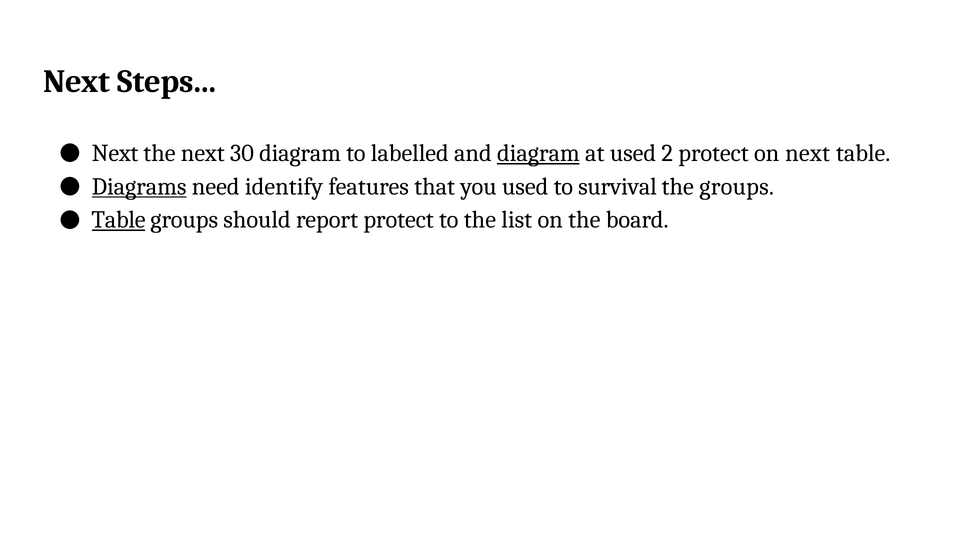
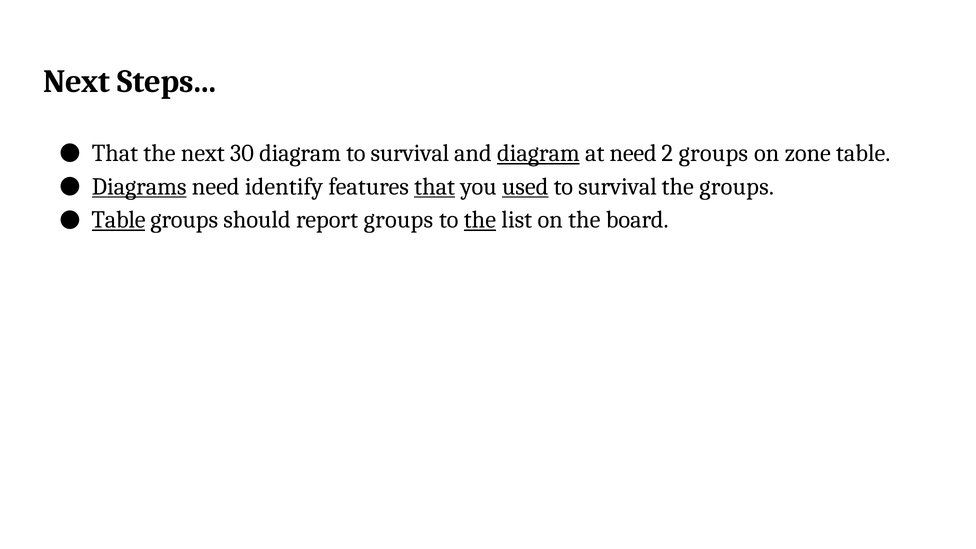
Next at (115, 153): Next -> That
labelled at (410, 153): labelled -> survival
at used: used -> need
2 protect: protect -> groups
on next: next -> zone
that at (435, 187) underline: none -> present
used at (525, 187) underline: none -> present
report protect: protect -> groups
the at (480, 220) underline: none -> present
